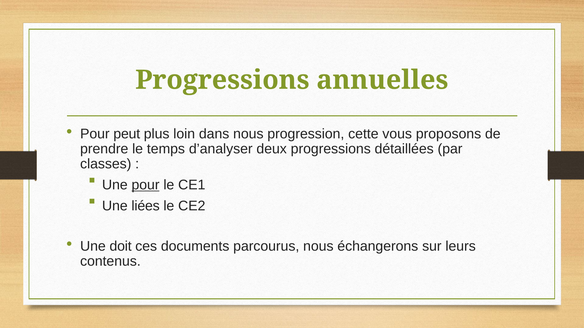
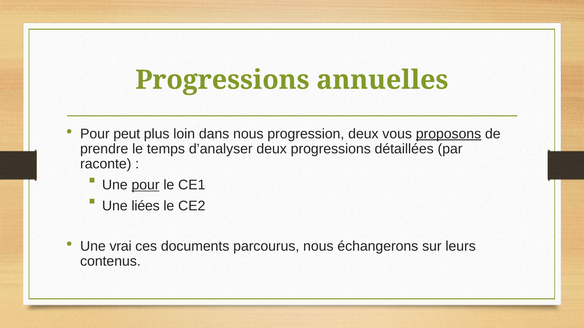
progression cette: cette -> deux
proposons underline: none -> present
classes: classes -> raconte
doit: doit -> vrai
